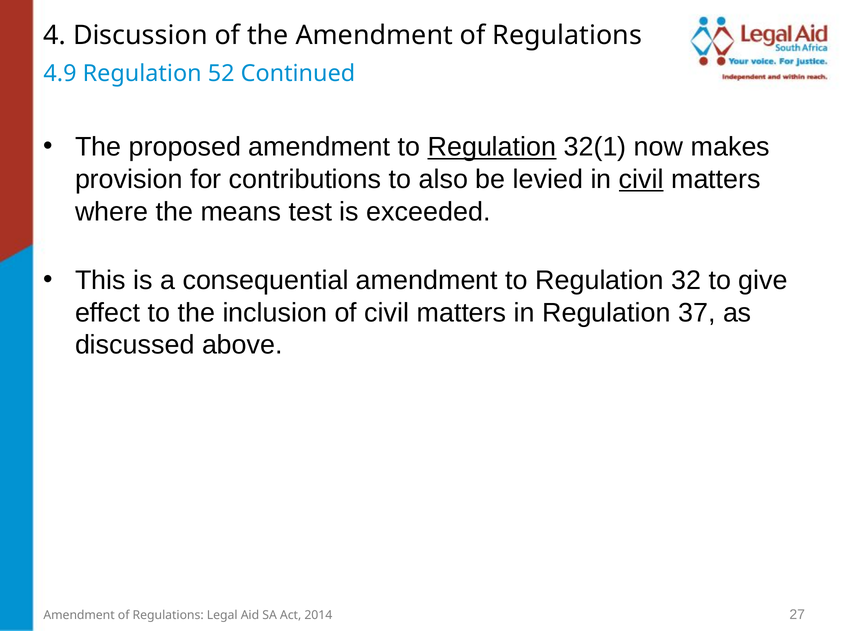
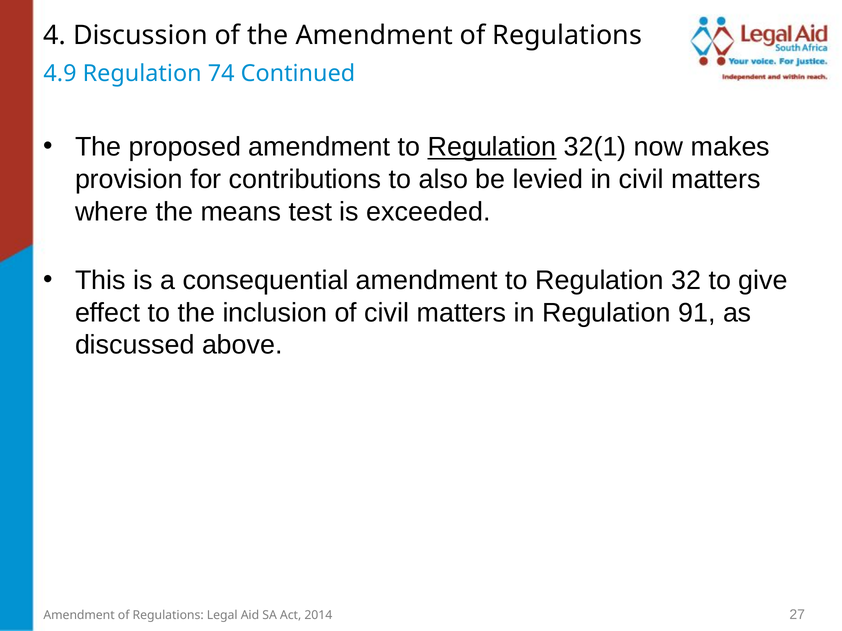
52: 52 -> 74
civil at (641, 179) underline: present -> none
37: 37 -> 91
